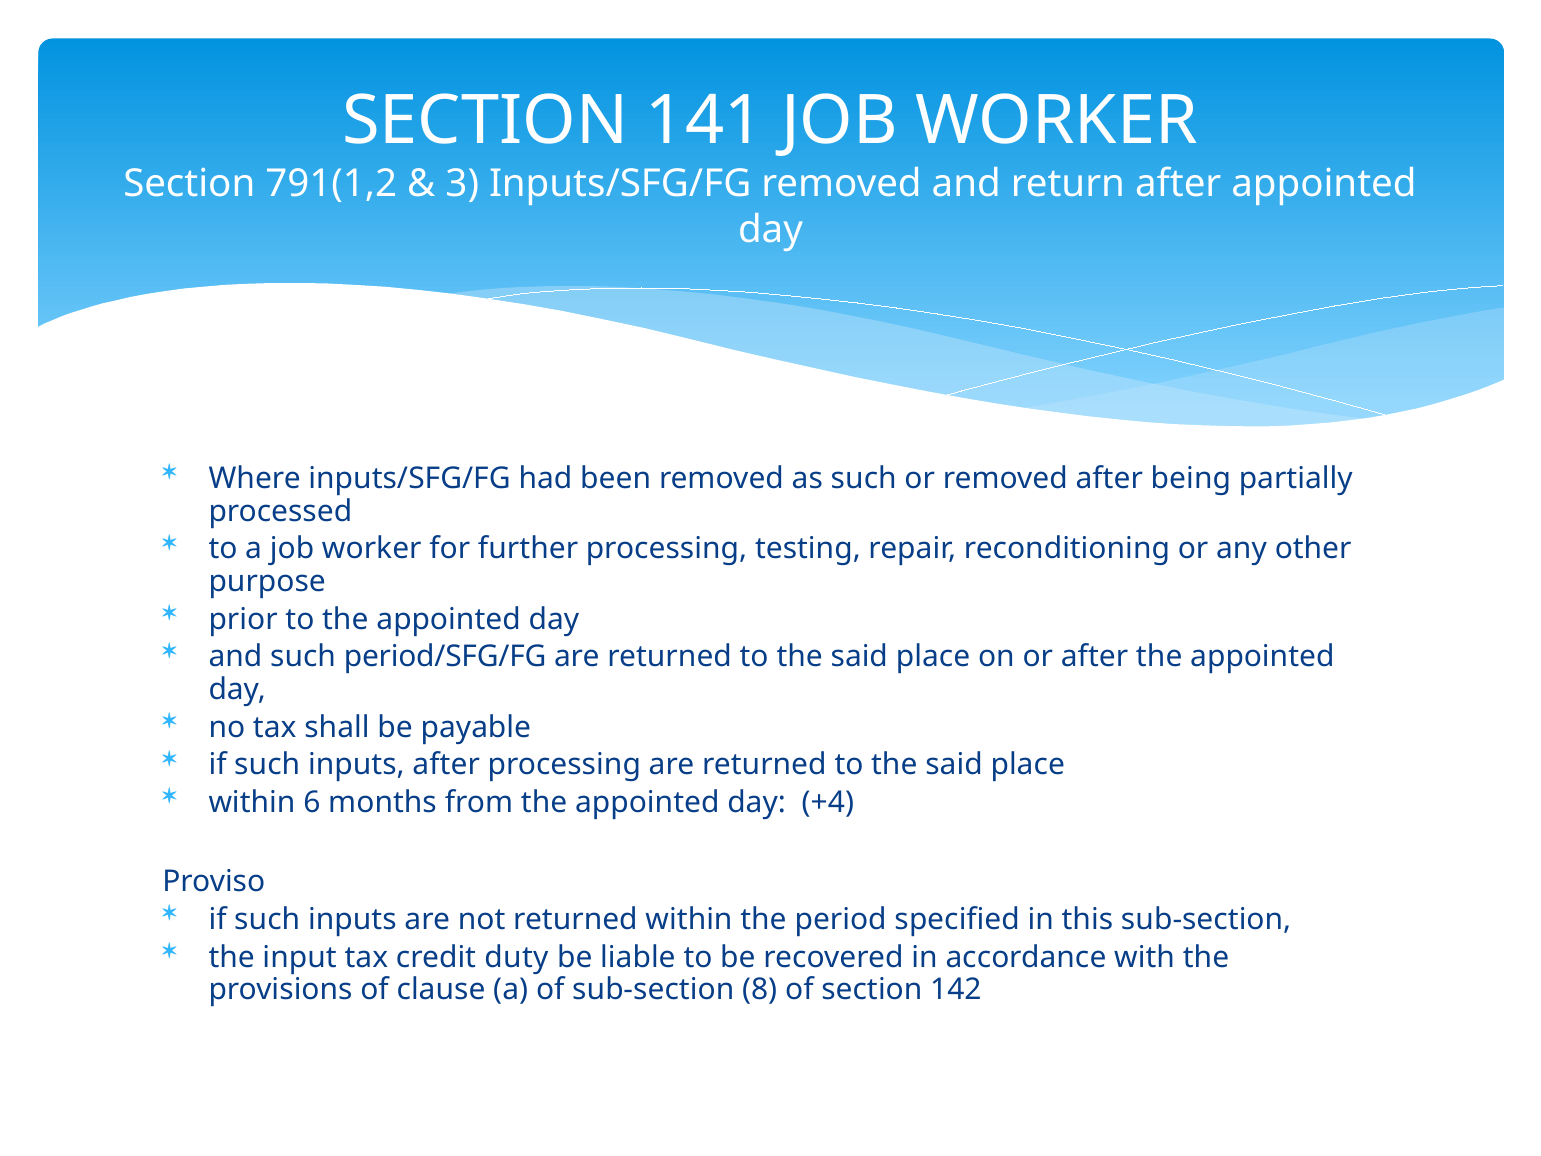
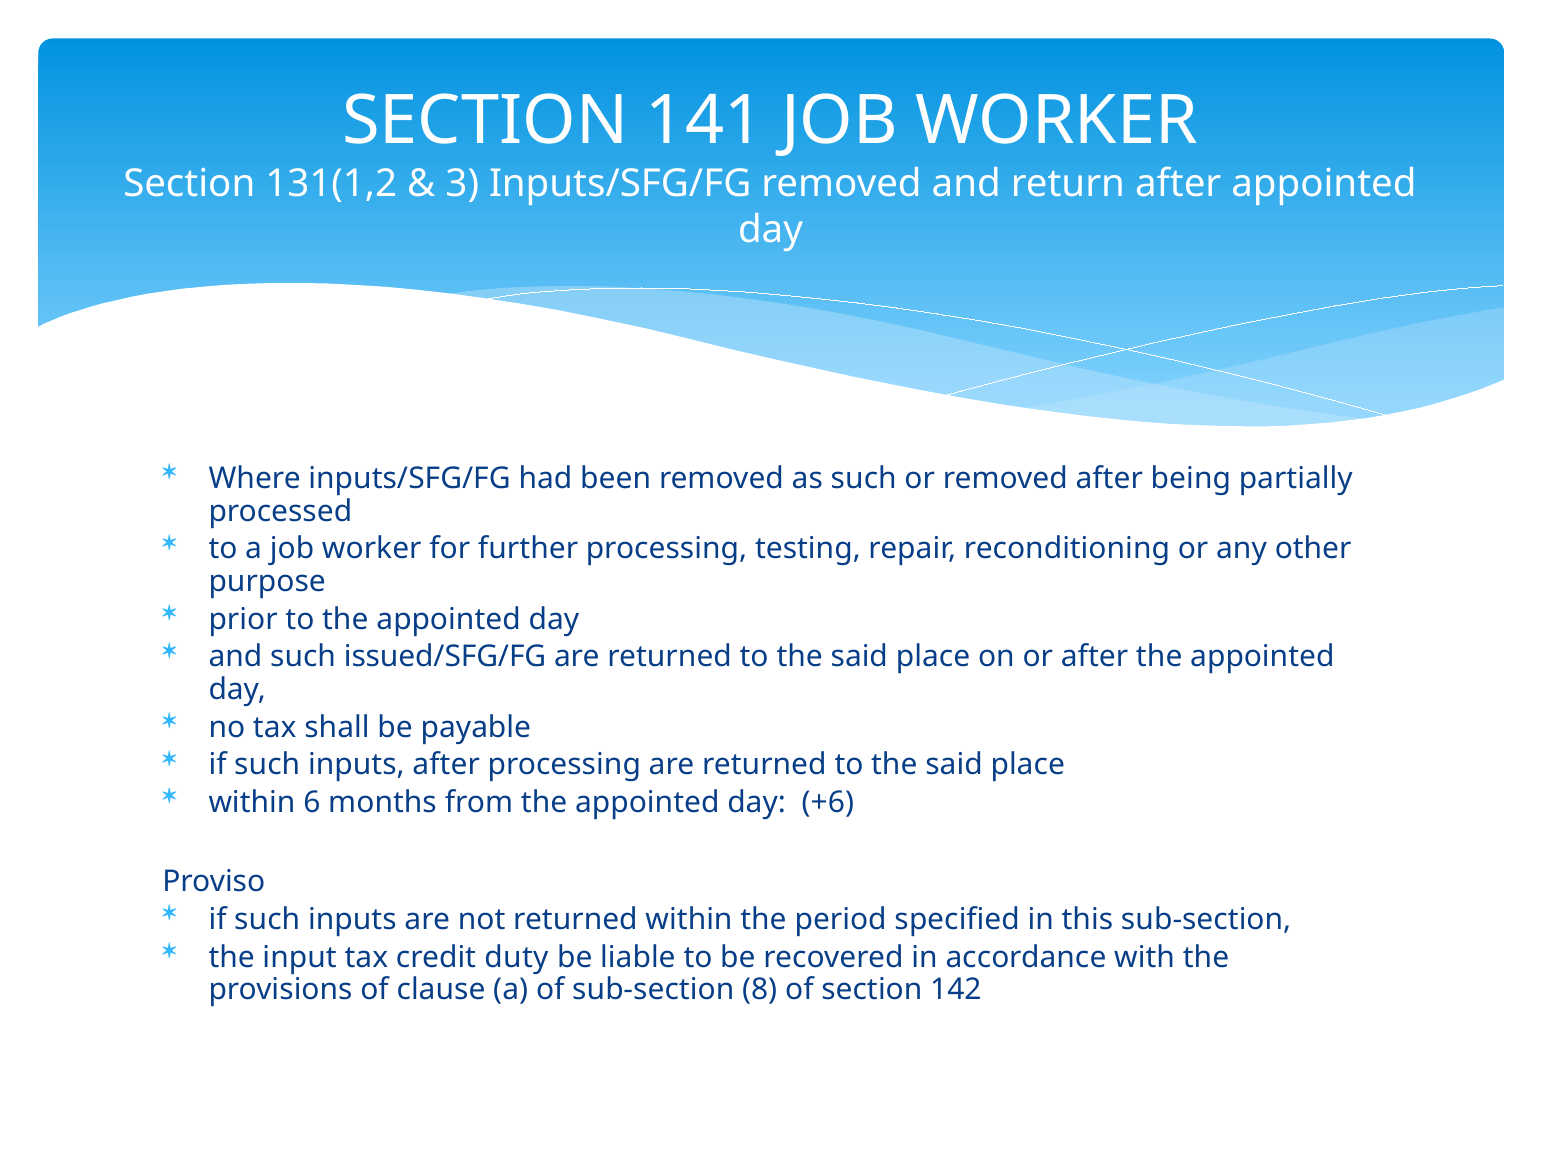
791(1,2: 791(1,2 -> 131(1,2
period/SFG/FG: period/SFG/FG -> issued/SFG/FG
+4: +4 -> +6
